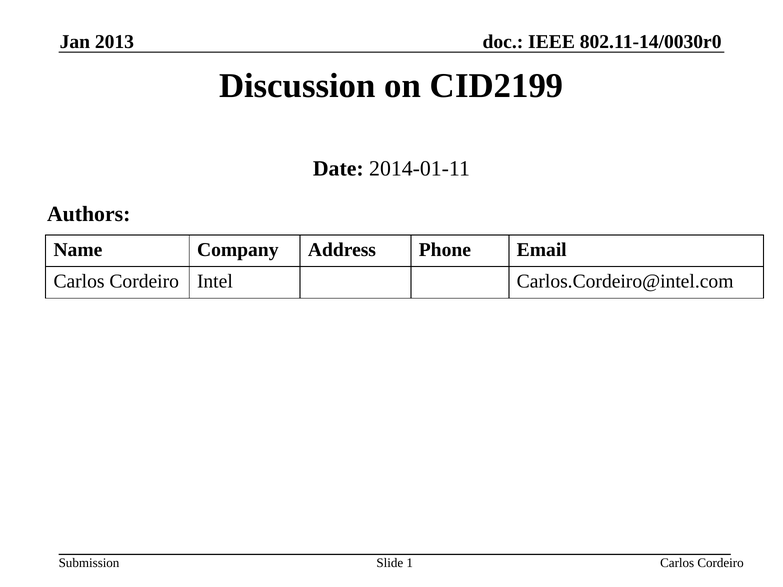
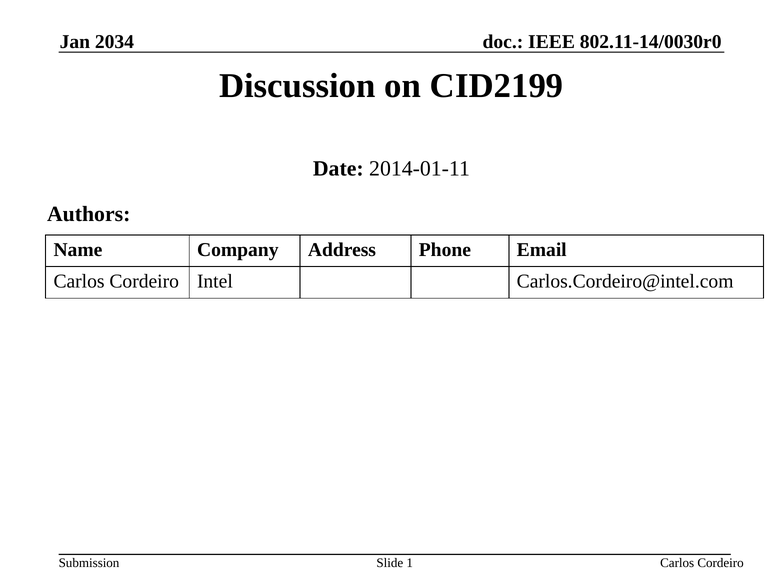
2013: 2013 -> 2034
